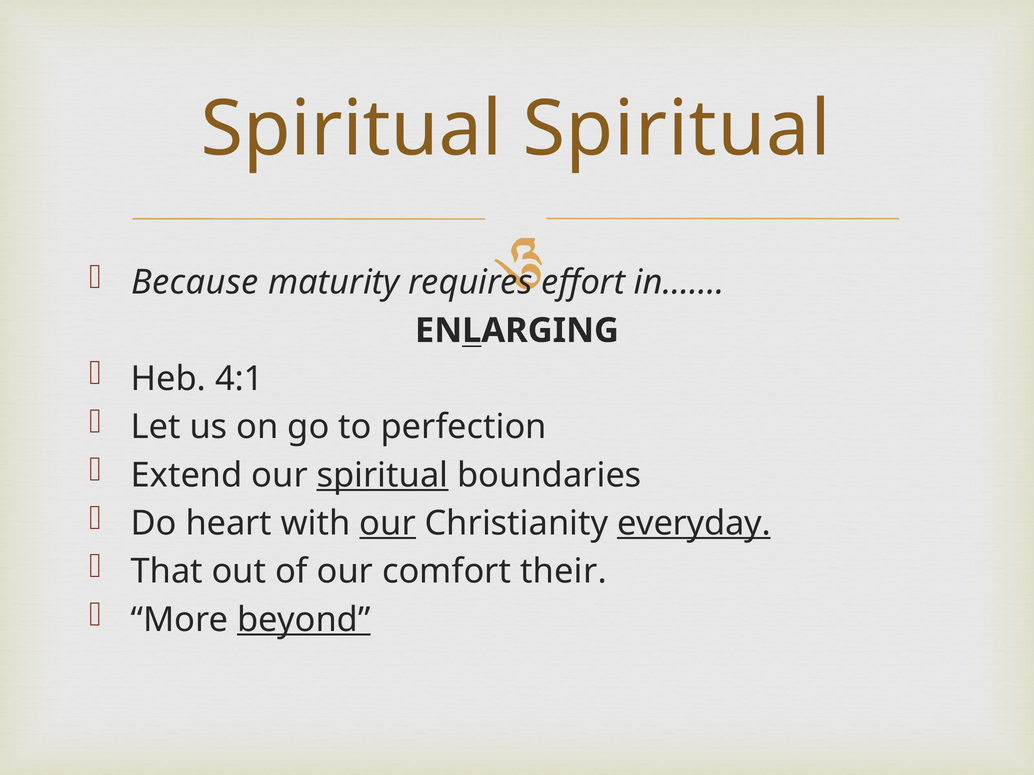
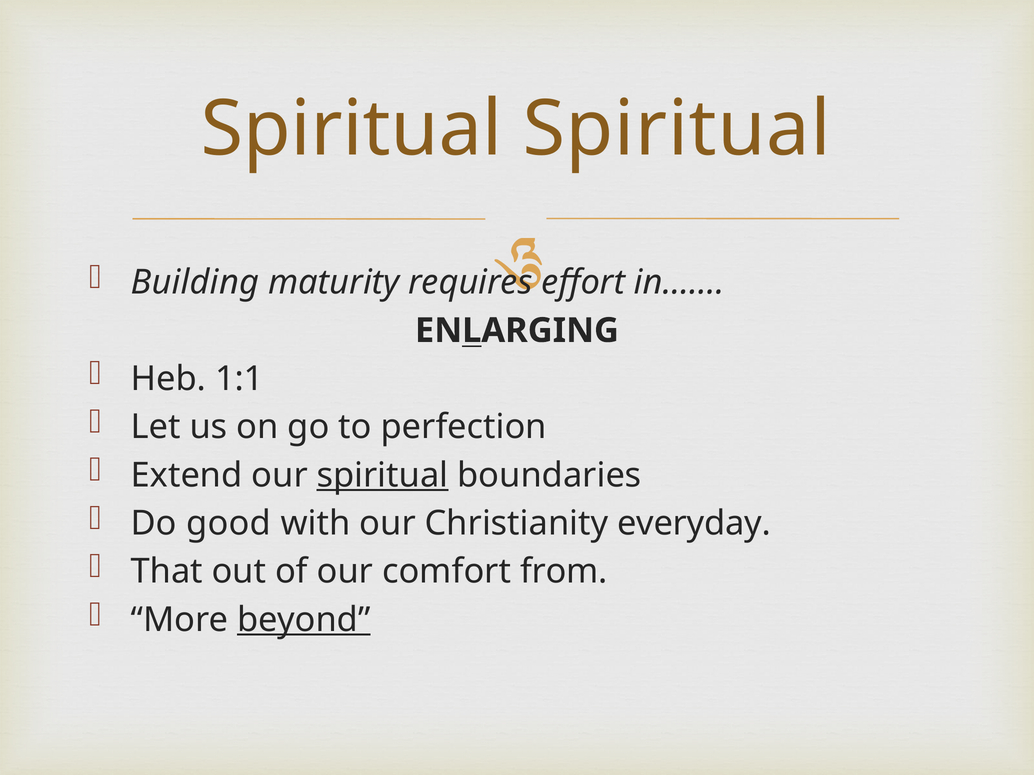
Because: Because -> Building
4:1: 4:1 -> 1:1
heart: heart -> good
our at (388, 524) underline: present -> none
everyday underline: present -> none
their: their -> from
